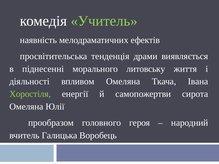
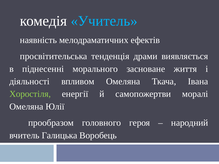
Учитель colour: light green -> light blue
литовську: литовську -> засноване
сирота: сирота -> моралі
